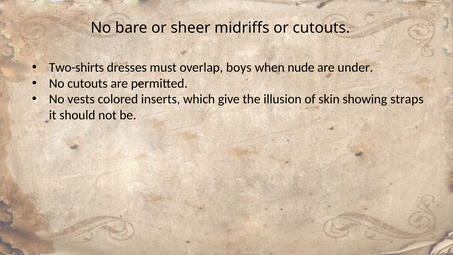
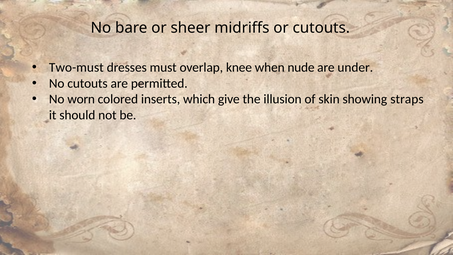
Two-shirts: Two-shirts -> Two-must
boys: boys -> knee
vests: vests -> worn
